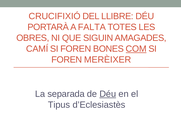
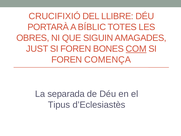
FALTA: FALTA -> BÍBLIC
CAMÍ: CAMÍ -> JUST
MERÈIXER: MERÈIXER -> COMENÇA
Déu at (108, 94) underline: present -> none
